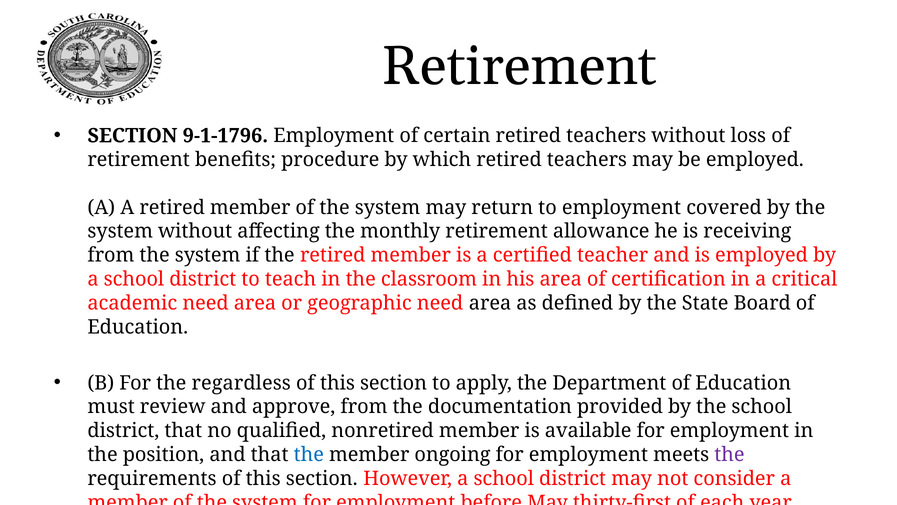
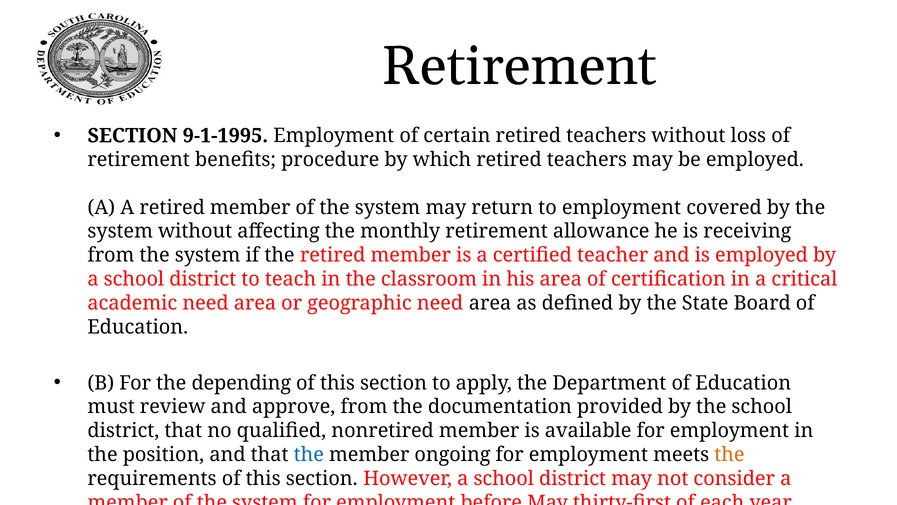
9-1-1796: 9-1-1796 -> 9-1-1995
regardless: regardless -> depending
the at (729, 454) colour: purple -> orange
